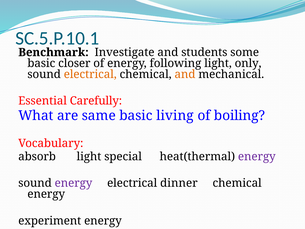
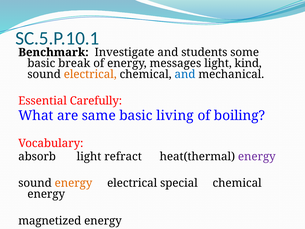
closer: closer -> break
following: following -> messages
only: only -> kind
and at (185, 74) colour: orange -> blue
special: special -> refract
energy at (73, 183) colour: purple -> orange
dinner: dinner -> special
experiment: experiment -> magnetized
